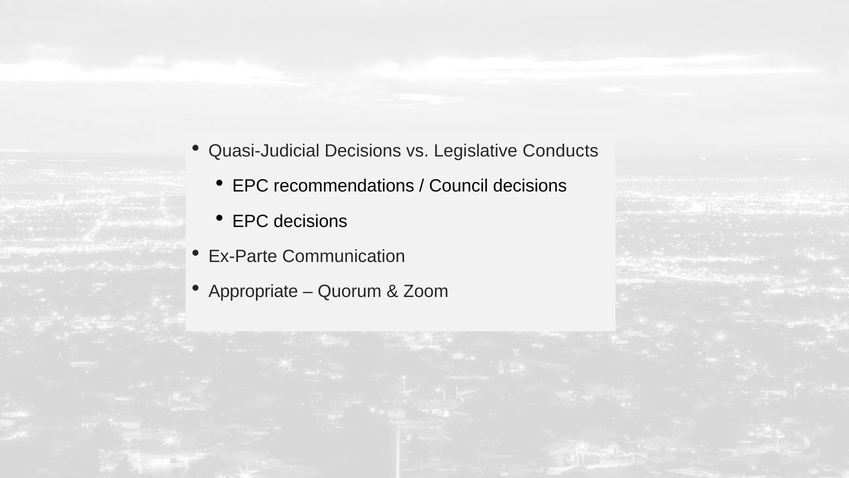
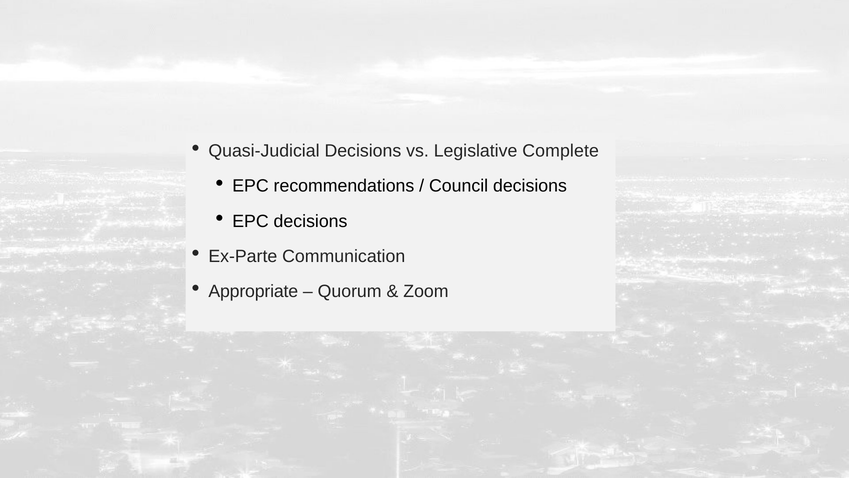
Conducts: Conducts -> Complete
